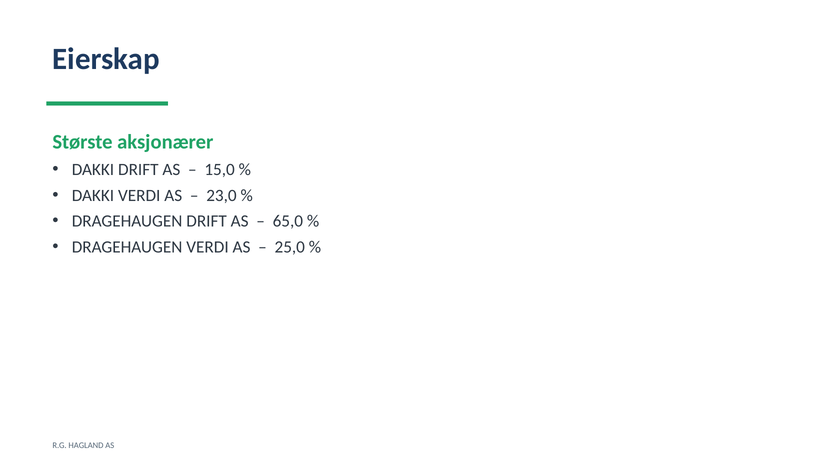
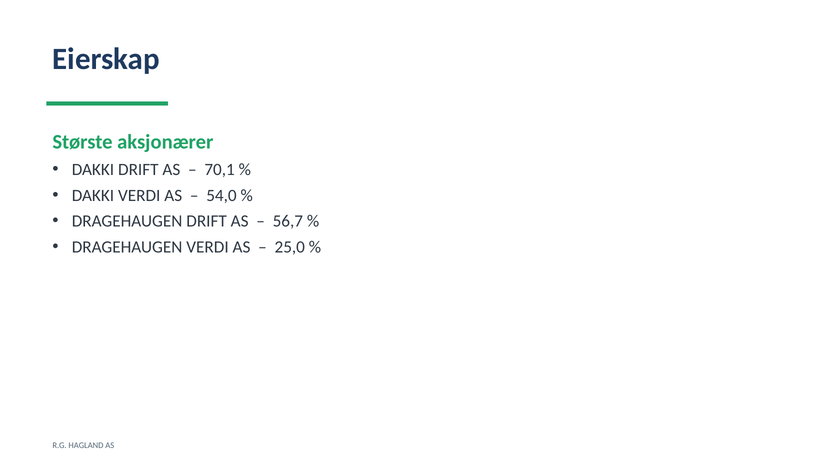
15,0: 15,0 -> 70,1
23,0: 23,0 -> 54,0
65,0: 65,0 -> 56,7
